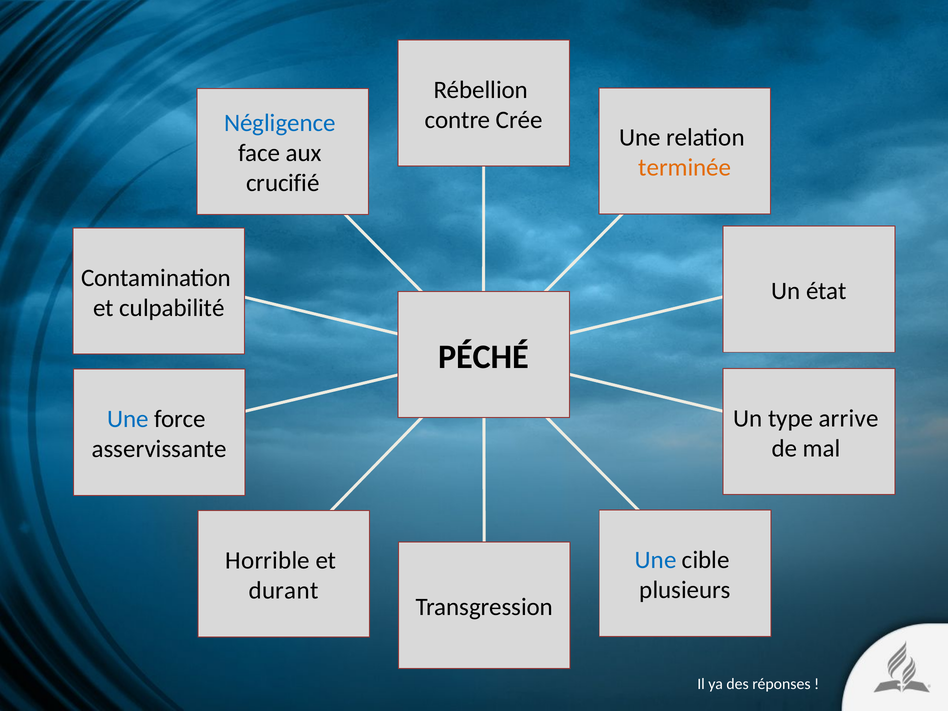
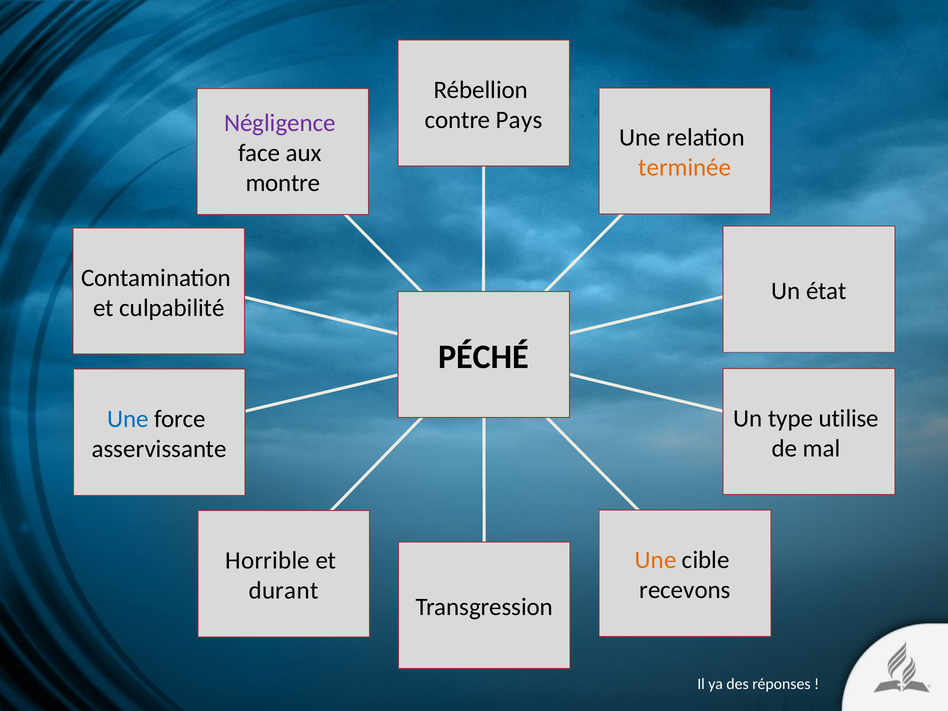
Crée: Crée -> Pays
Négligence colour: blue -> purple
crucifié: crucifié -> montre
arrive: arrive -> utilise
Une at (656, 560) colour: blue -> orange
plusieurs: plusieurs -> recevons
